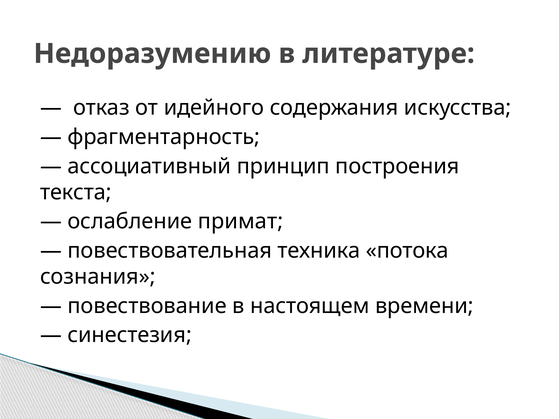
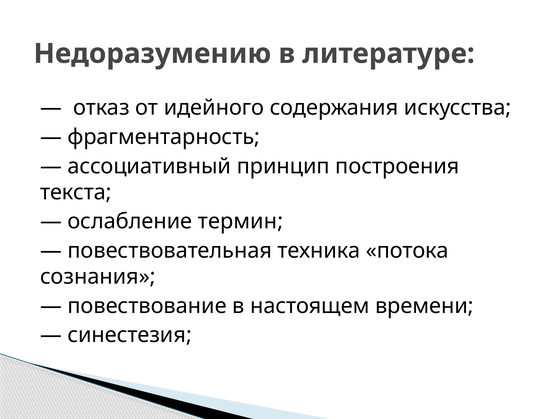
примат: примат -> термин
